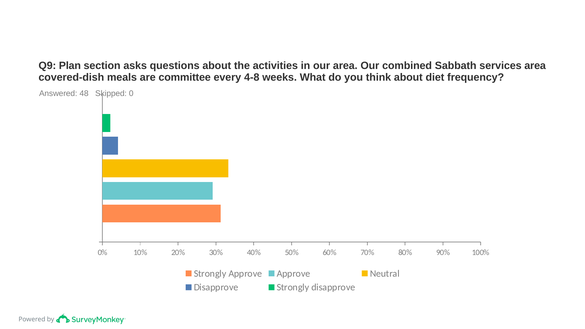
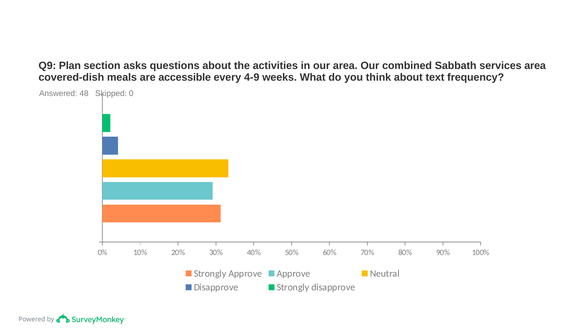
committee: committee -> accessible
4-8: 4-8 -> 4-9
diet: diet -> text
